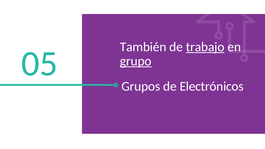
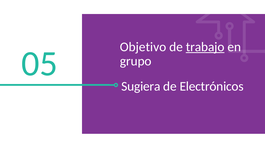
También: También -> Objetivo
grupo underline: present -> none
Grupos: Grupos -> Sugiera
